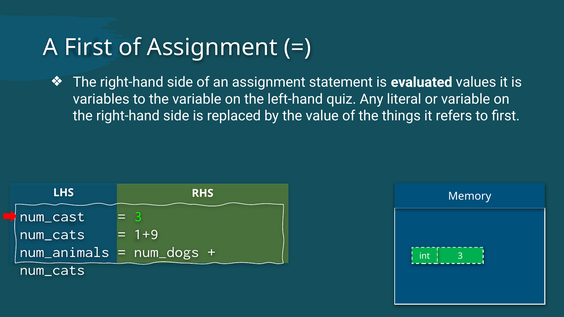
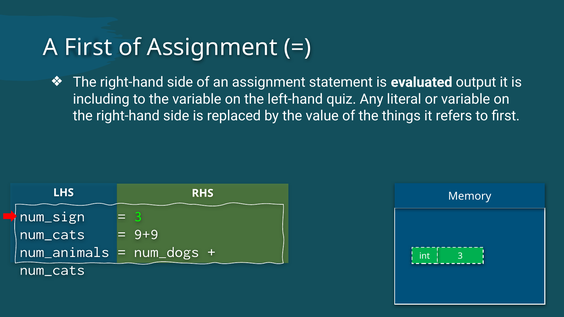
values: values -> output
variables: variables -> including
num_cast: num_cast -> num_sign
1+9: 1+9 -> 9+9
